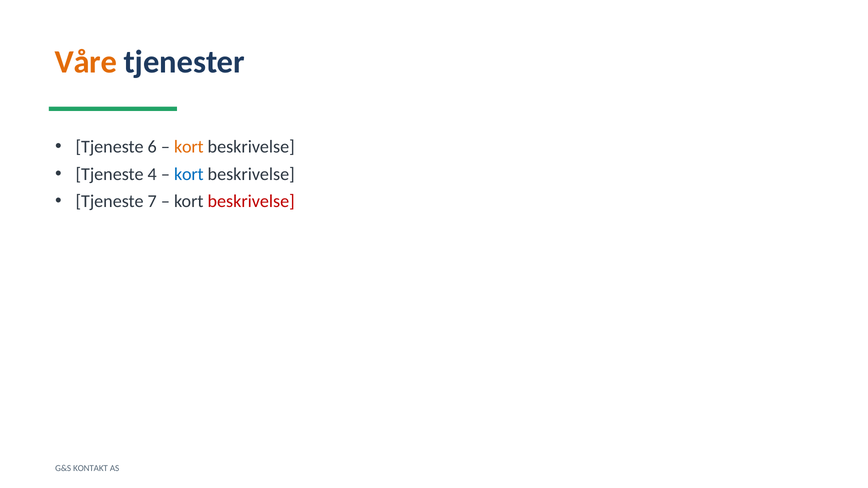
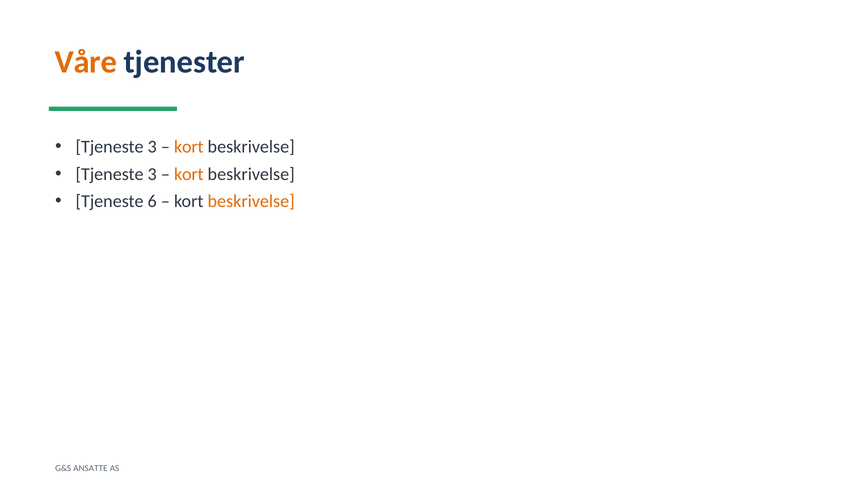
6 at (152, 147): 6 -> 3
4 at (152, 174): 4 -> 3
kort at (189, 174) colour: blue -> orange
7: 7 -> 6
beskrivelse at (251, 201) colour: red -> orange
KONTAKT: KONTAKT -> ANSATTE
